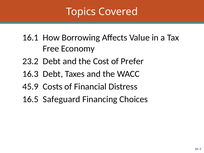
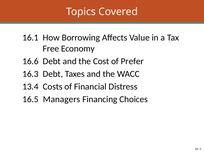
23.2: 23.2 -> 16.6
45.9: 45.9 -> 13.4
Safeguard: Safeguard -> Managers
